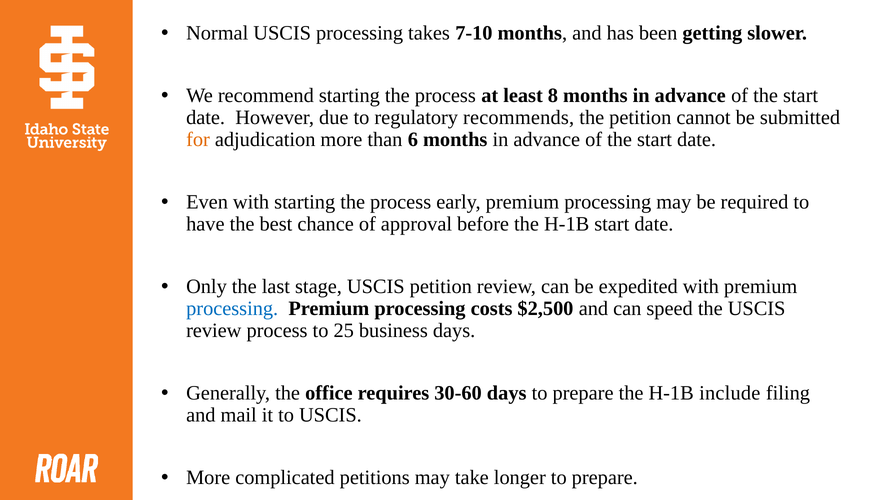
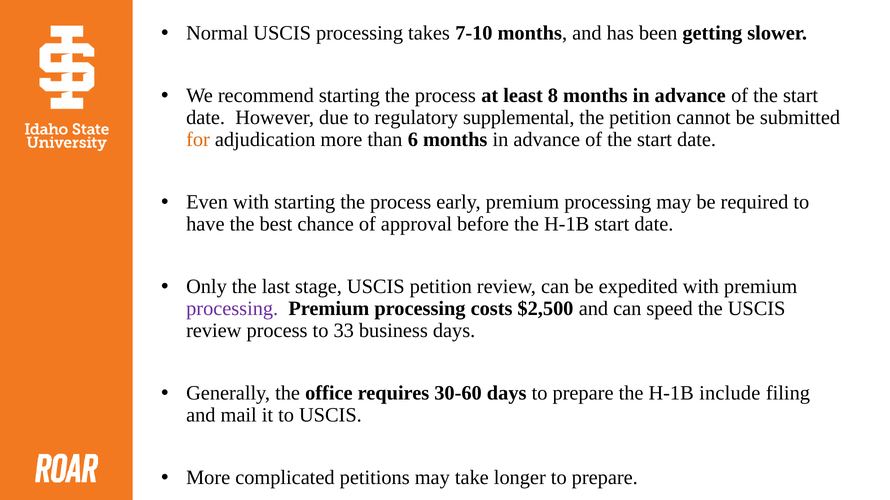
recommends: recommends -> supplemental
processing at (232, 309) colour: blue -> purple
25: 25 -> 33
